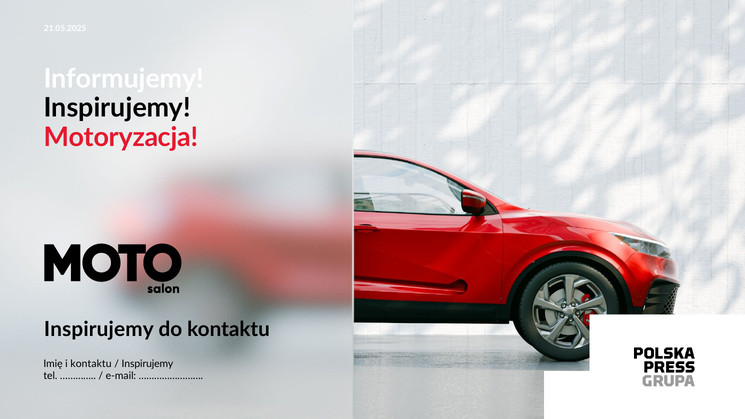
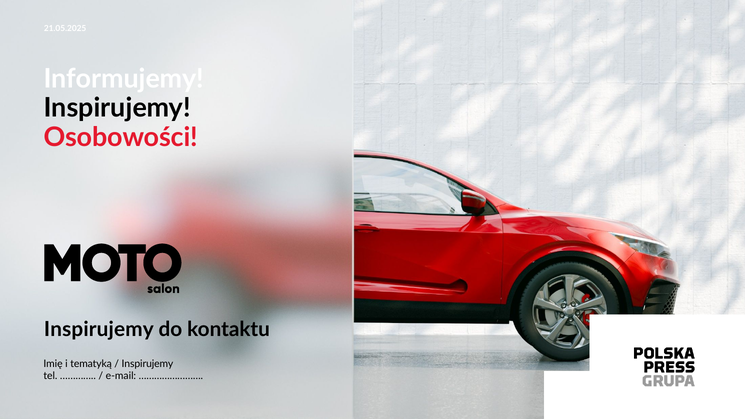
Motoryzacja: Motoryzacja -> Osobowości
i kontaktu: kontaktu -> tematyką
